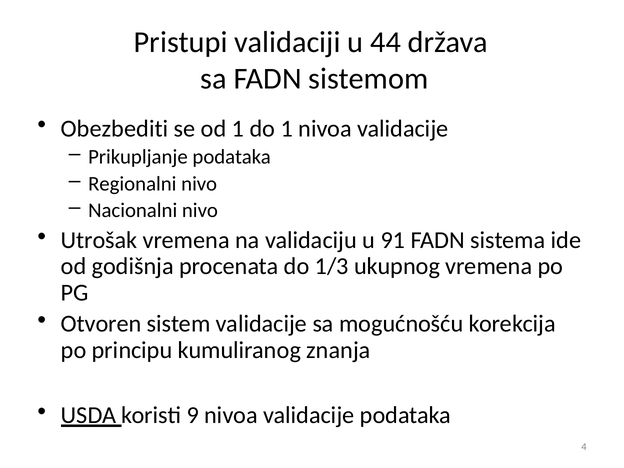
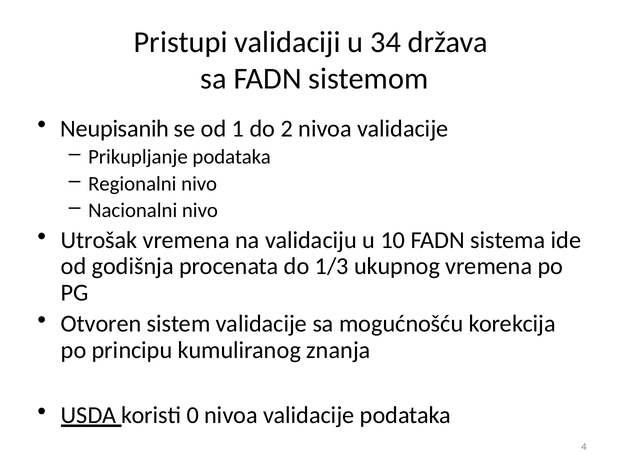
44: 44 -> 34
Obezbediti: Obezbediti -> Neupisanih
do 1: 1 -> 2
91: 91 -> 10
9: 9 -> 0
